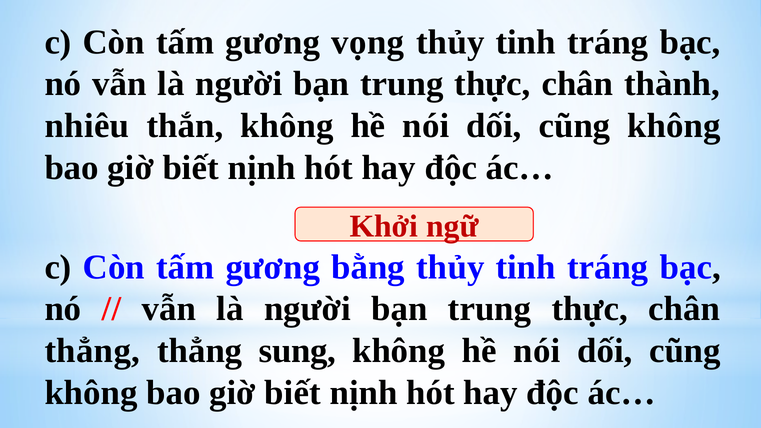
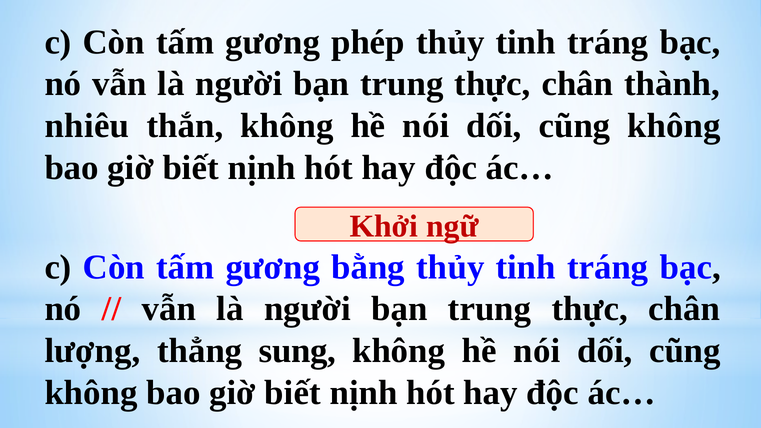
vọng: vọng -> phép
thẳng at (92, 351): thẳng -> lượng
